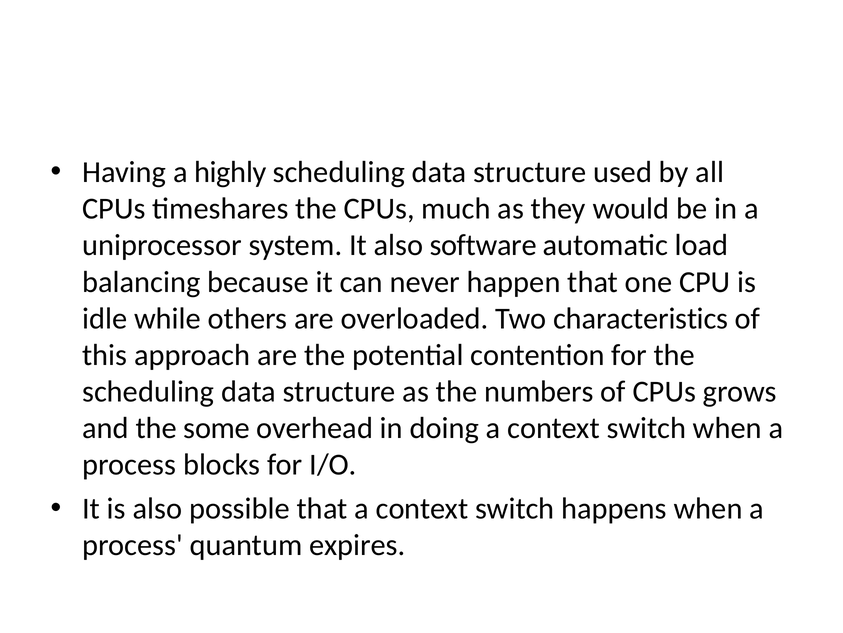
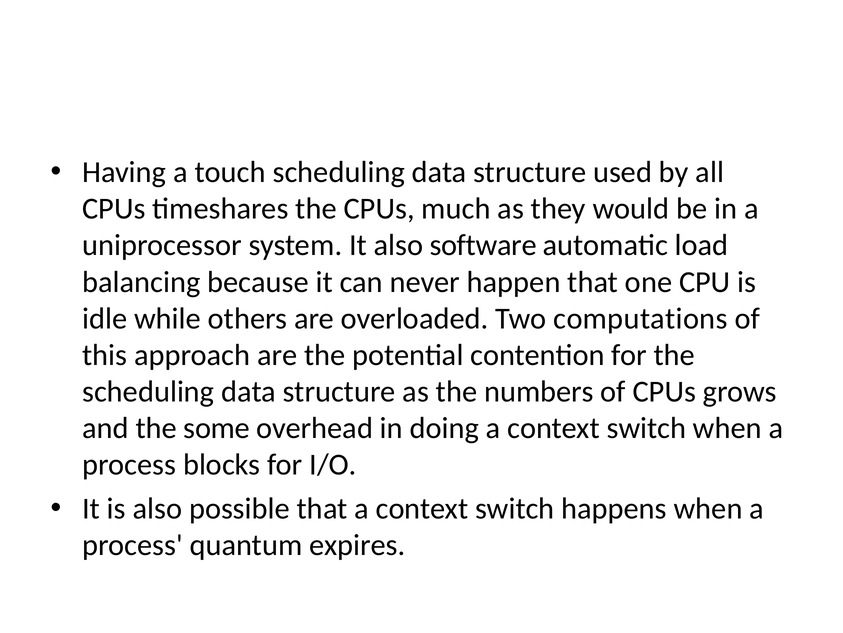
highly: highly -> touch
characteristics: characteristics -> computations
